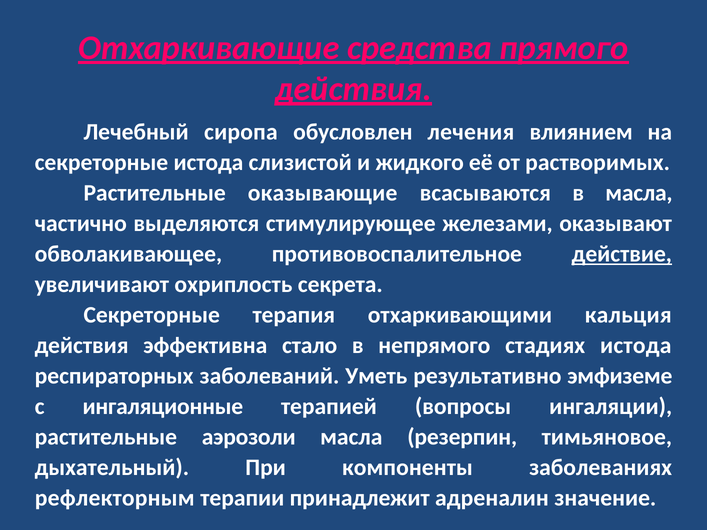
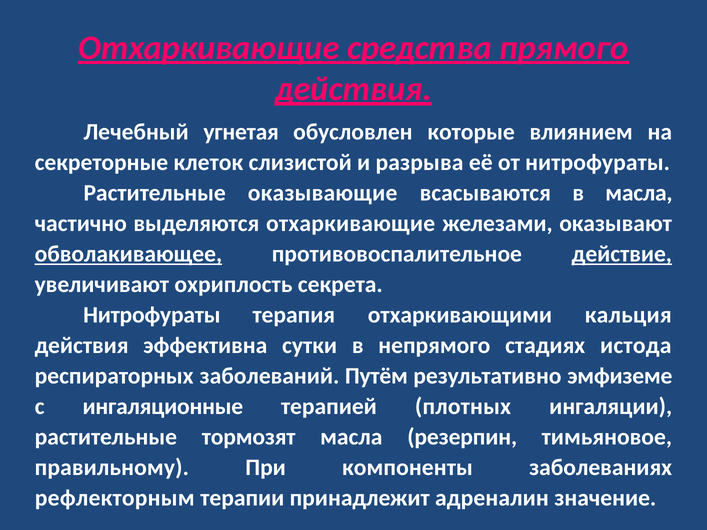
сиропа: сиропа -> угнетая
лечения: лечения -> которые
секреторные истода: истода -> клеток
жидкого: жидкого -> разрыва
от растворимых: растворимых -> нитрофураты
выделяются стимулирующее: стимулирующее -> отхаркивающие
обволакивающее underline: none -> present
Секреторные at (152, 315): Секреторные -> Нитрофураты
стало: стало -> сутки
Уметь: Уметь -> Путём
вопросы: вопросы -> плотных
аэрозоли: аэрозоли -> тормозят
дыхательный: дыхательный -> правильному
